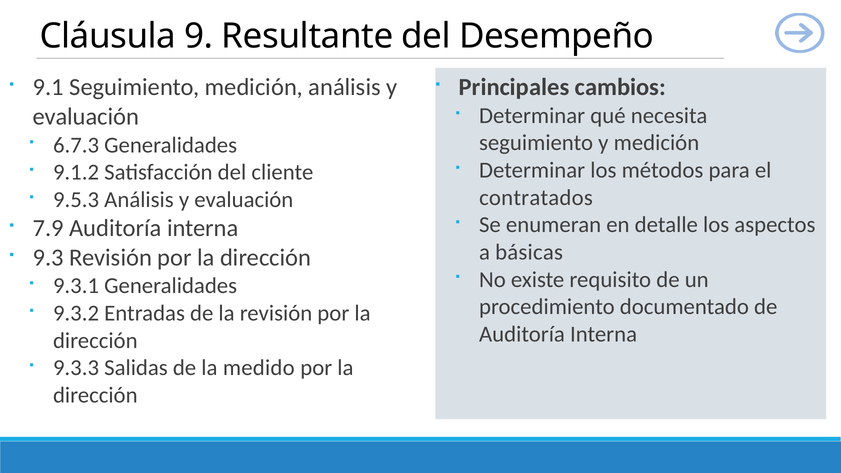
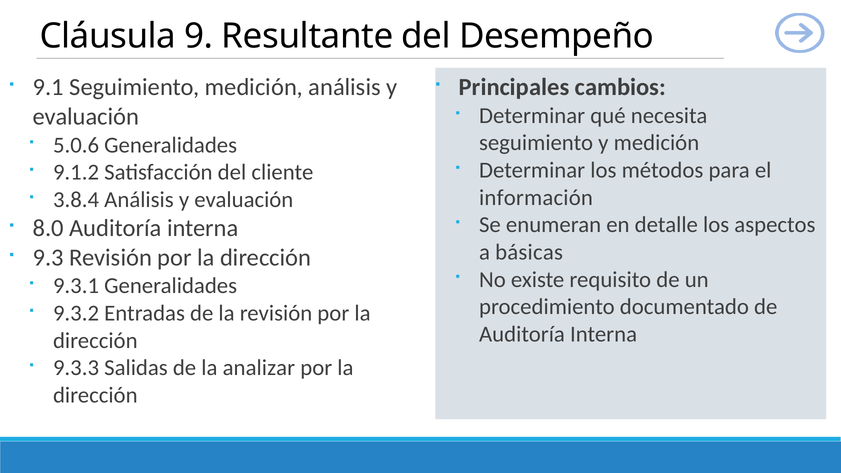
6.7.3: 6.7.3 -> 5.0.6
contratados: contratados -> información
9.5.3: 9.5.3 -> 3.8.4
7.9: 7.9 -> 8.0
medido: medido -> analizar
